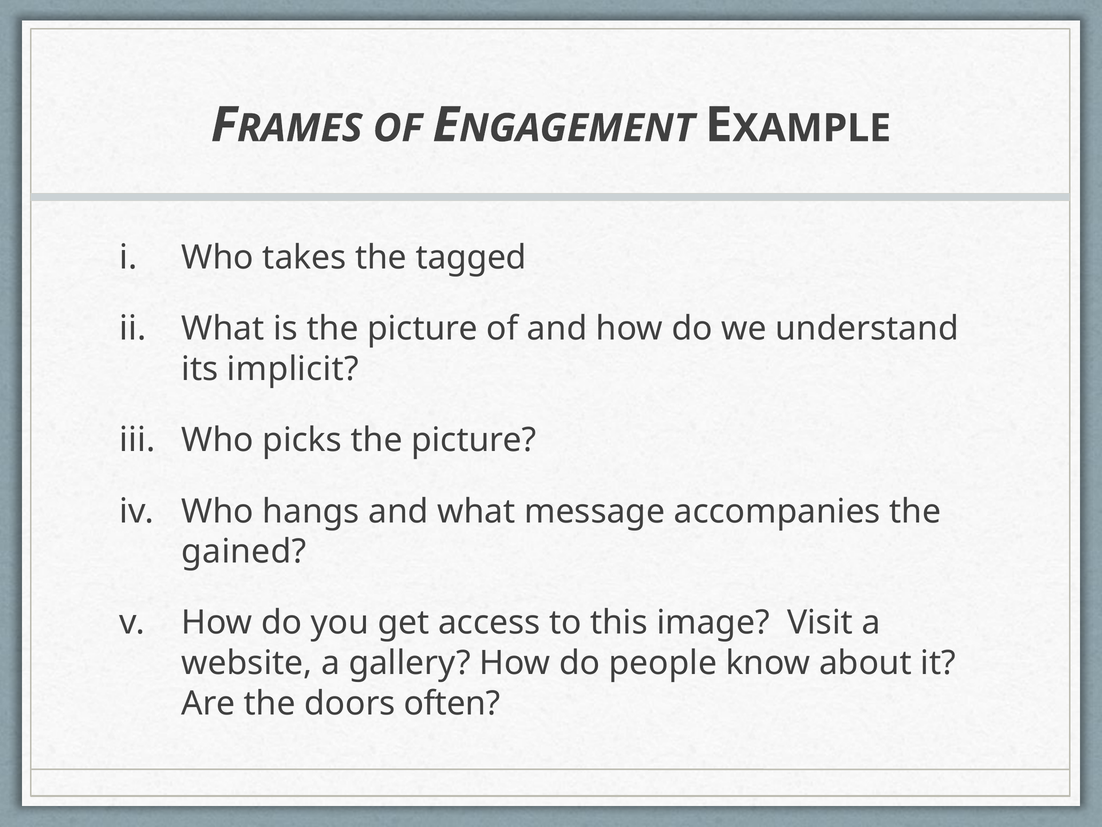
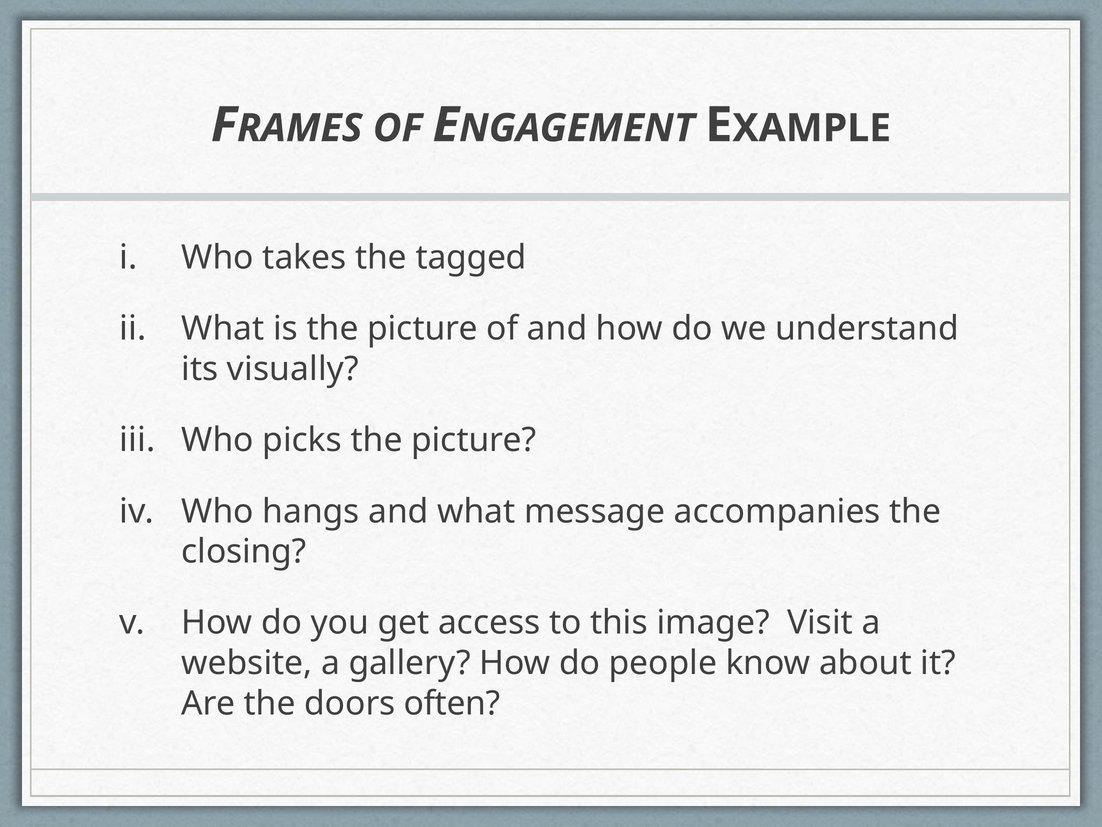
implicit: implicit -> visually
gained: gained -> closing
